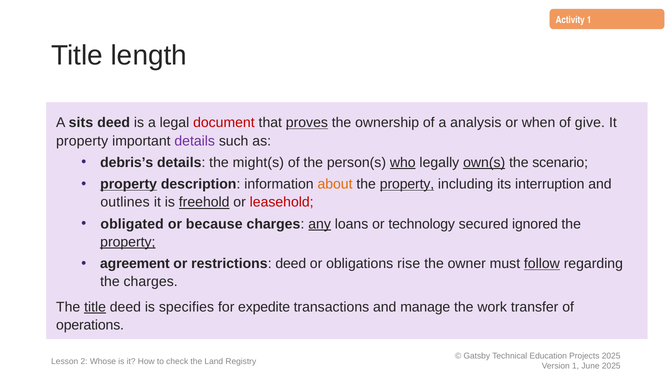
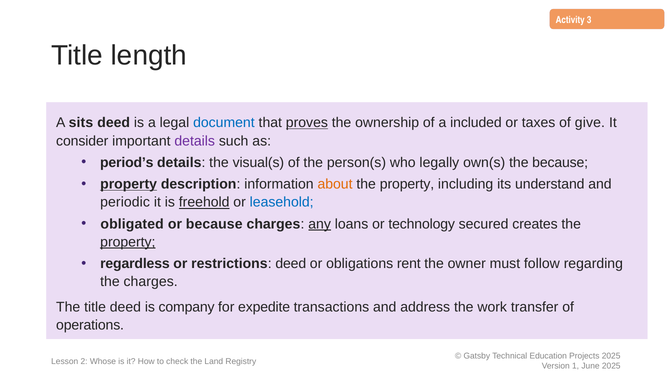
Activity 1: 1 -> 3
document colour: red -> blue
analysis: analysis -> included
when: when -> taxes
property at (82, 141): property -> consider
debris’s: debris’s -> period’s
might(s: might(s -> visual(s
who underline: present -> none
own(s underline: present -> none
the scenario: scenario -> because
property at (407, 184) underline: present -> none
interruption: interruption -> understand
outlines: outlines -> periodic
leasehold colour: red -> blue
ignored: ignored -> creates
agreement: agreement -> regardless
rise: rise -> rent
follow underline: present -> none
title at (95, 307) underline: present -> none
specifies: specifies -> company
manage: manage -> address
